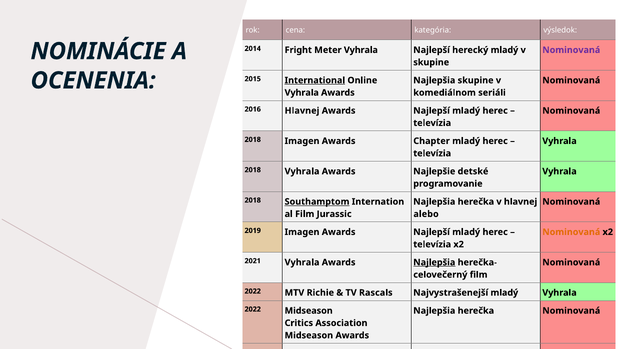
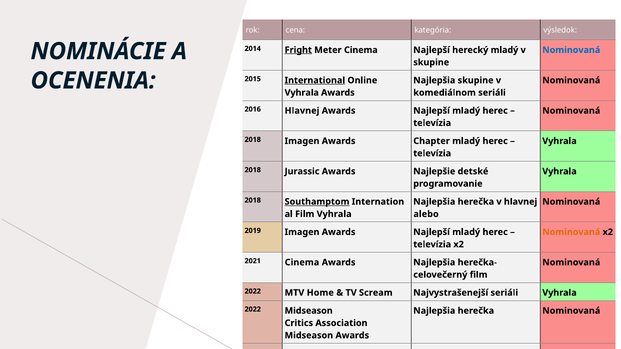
Fright underline: none -> present
Meter Vyhrala: Vyhrala -> Cinema
Nominovaná at (571, 50) colour: purple -> blue
2018 Vyhrala: Vyhrala -> Jurassic
Film Jurassic: Jurassic -> Vyhrala
2021 Vyhrala: Vyhrala -> Cinema
Najlepšia at (434, 263) underline: present -> none
Richie: Richie -> Home
Rascals: Rascals -> Scream
Najvystrašenejší mladý: mladý -> seriáli
